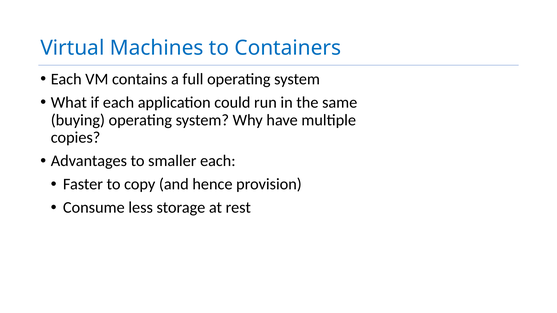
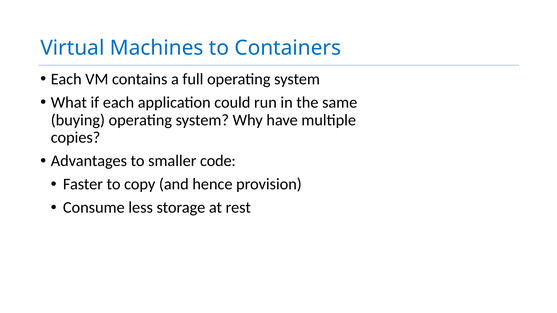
smaller each: each -> code
